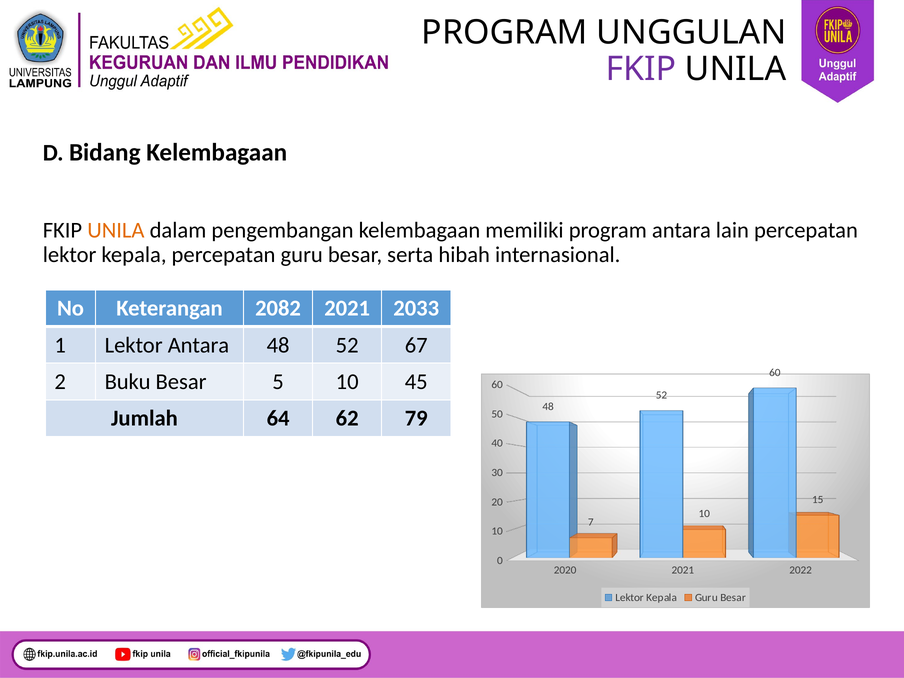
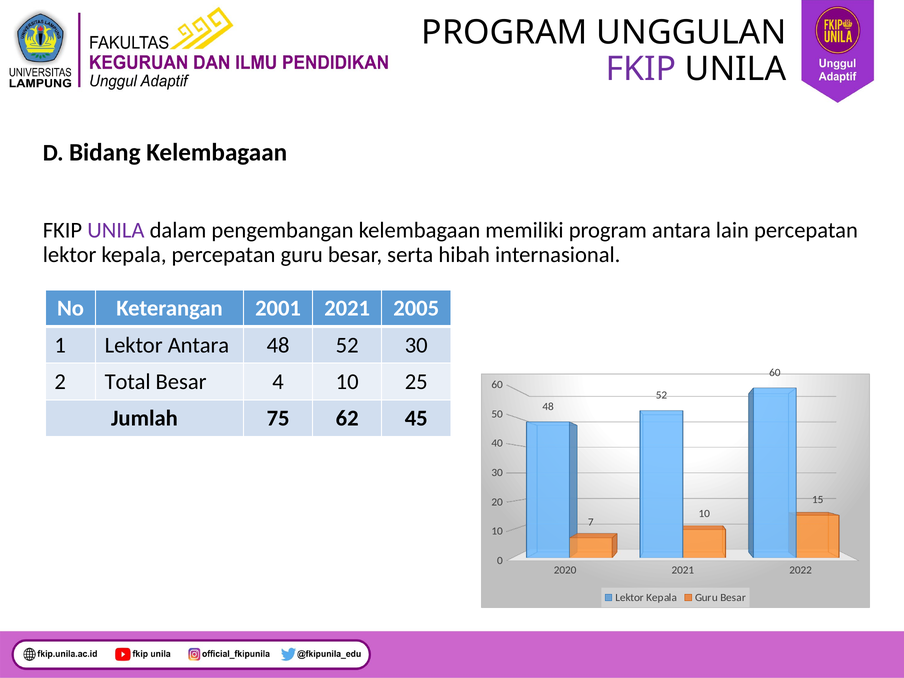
UNILA at (116, 230) colour: orange -> purple
2082: 2082 -> 2001
2033: 2033 -> 2005
52 67: 67 -> 30
Buku: Buku -> Total
5: 5 -> 4
45: 45 -> 25
64: 64 -> 75
79: 79 -> 45
